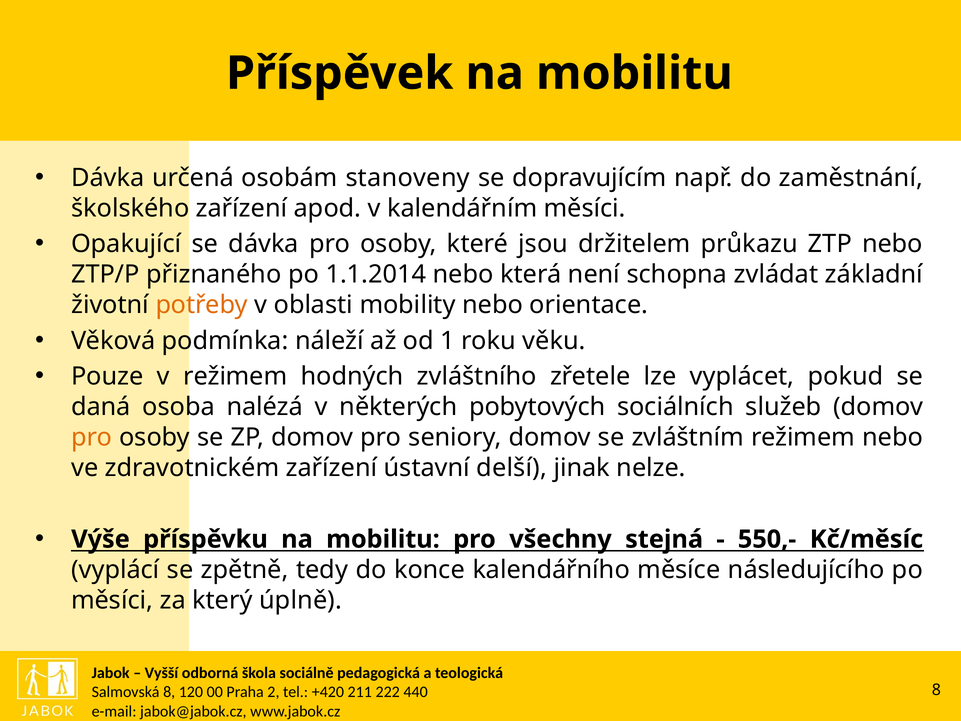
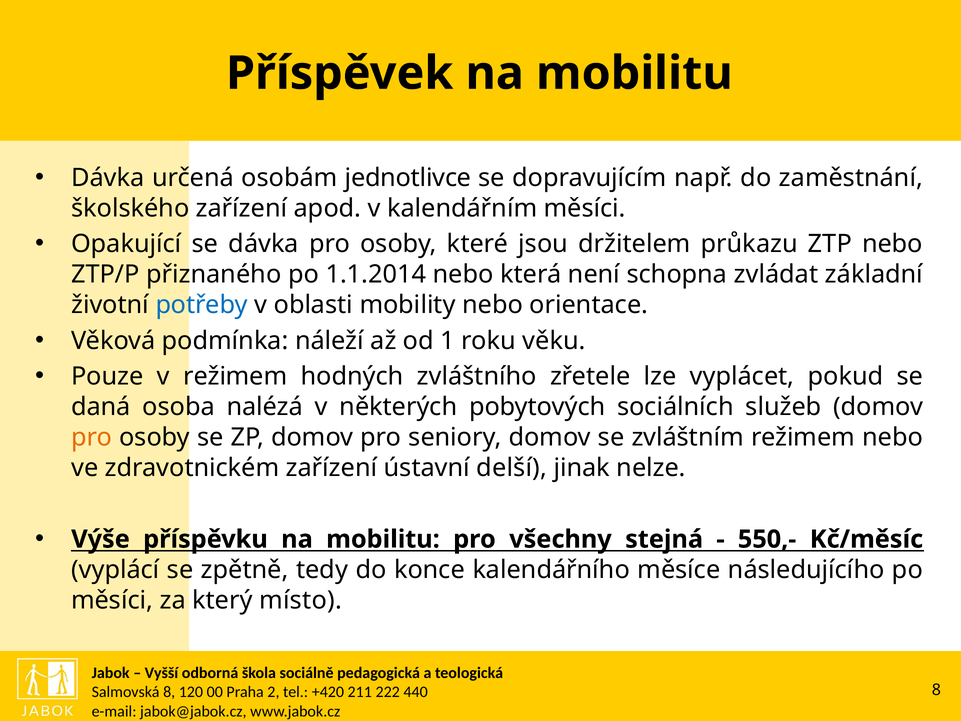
stanoveny: stanoveny -> jednotlivce
potřeby colour: orange -> blue
úplně: úplně -> místo
